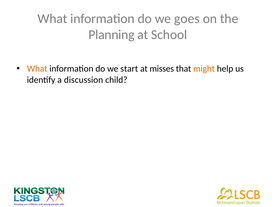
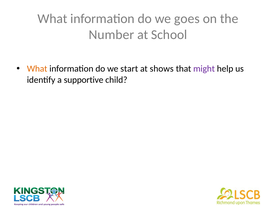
Planning: Planning -> Number
misses: misses -> shows
might colour: orange -> purple
discussion: discussion -> supportive
